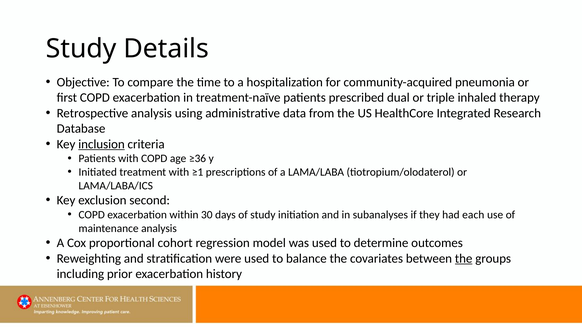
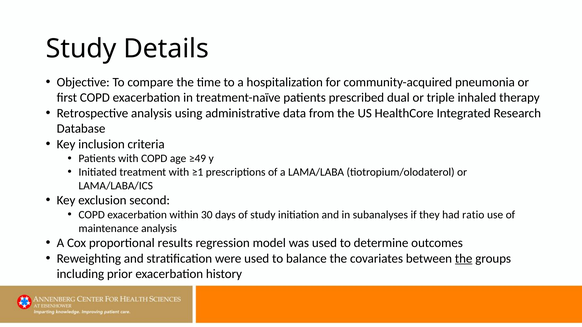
inclusion underline: present -> none
≥36: ≥36 -> ≥49
each: each -> ratio
cohort: cohort -> results
